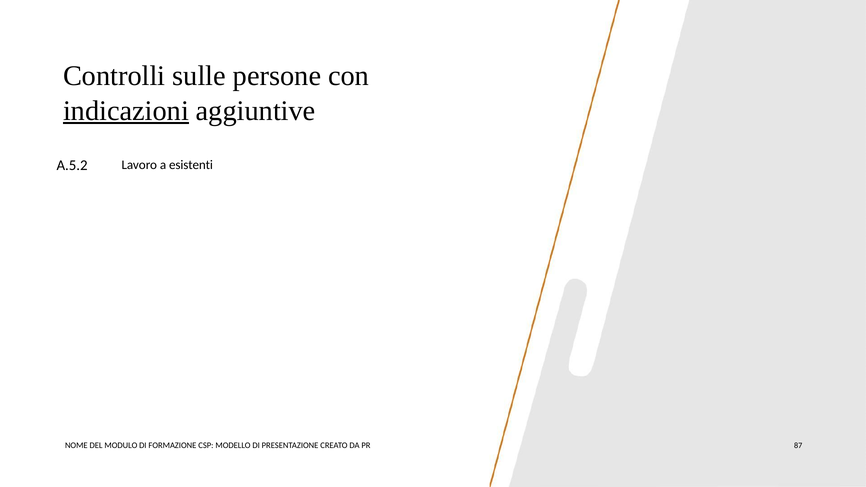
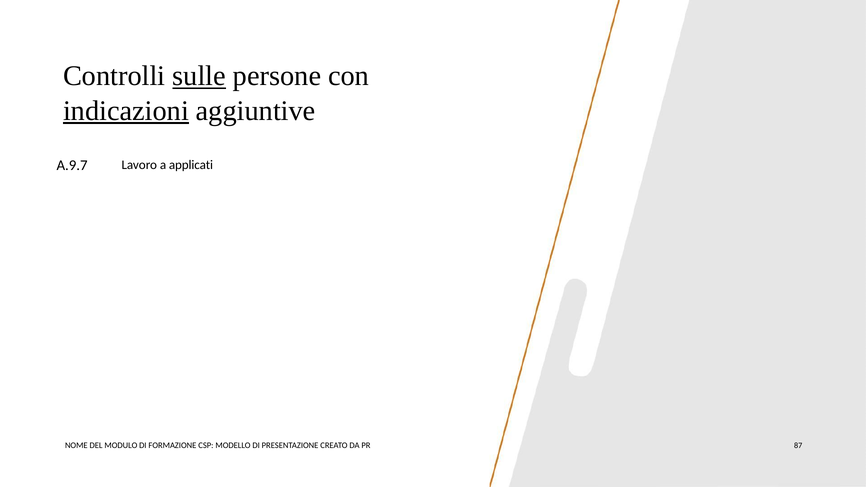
sulle underline: none -> present
A.5.2: A.5.2 -> A.9.7
esistenti: esistenti -> applicati
